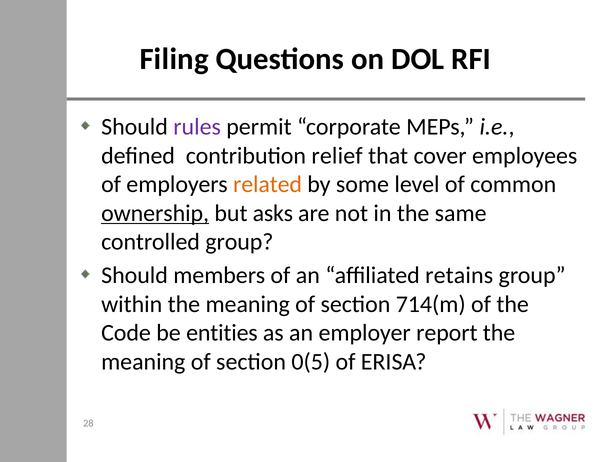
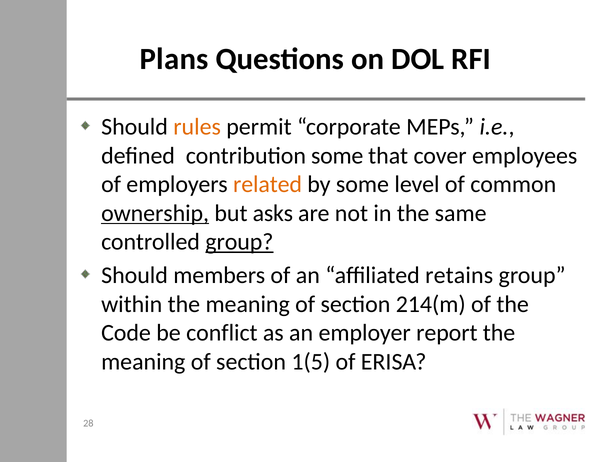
Filing: Filing -> Plans
rules colour: purple -> orange
contribution relief: relief -> some
group at (239, 242) underline: none -> present
714(m: 714(m -> 214(m
entities: entities -> conflict
0(5: 0(5 -> 1(5
